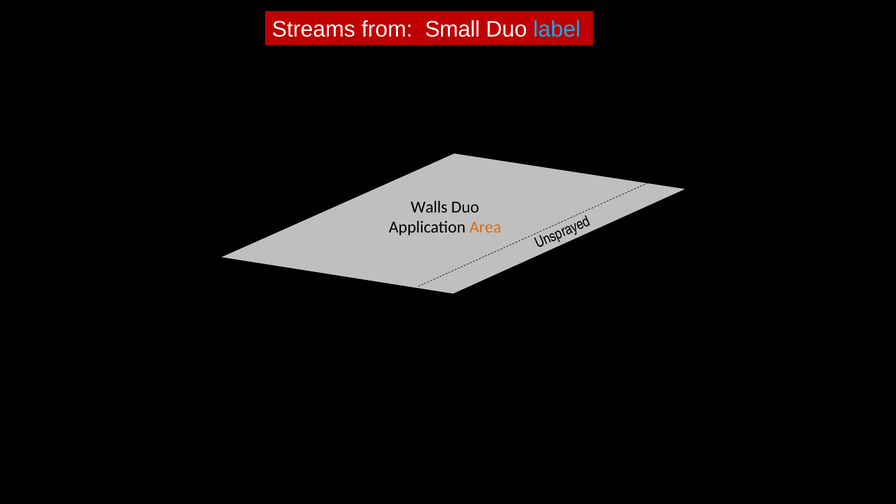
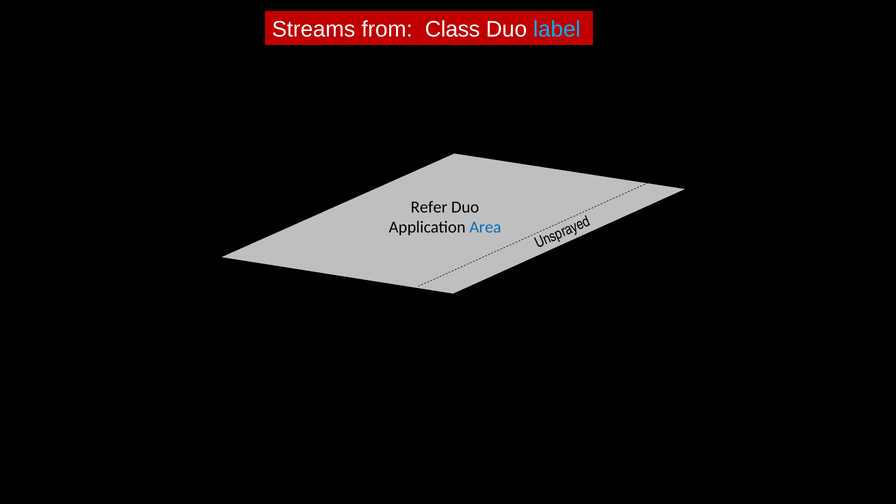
Small: Small -> Class
Walls: Walls -> Refer
Area colour: orange -> blue
